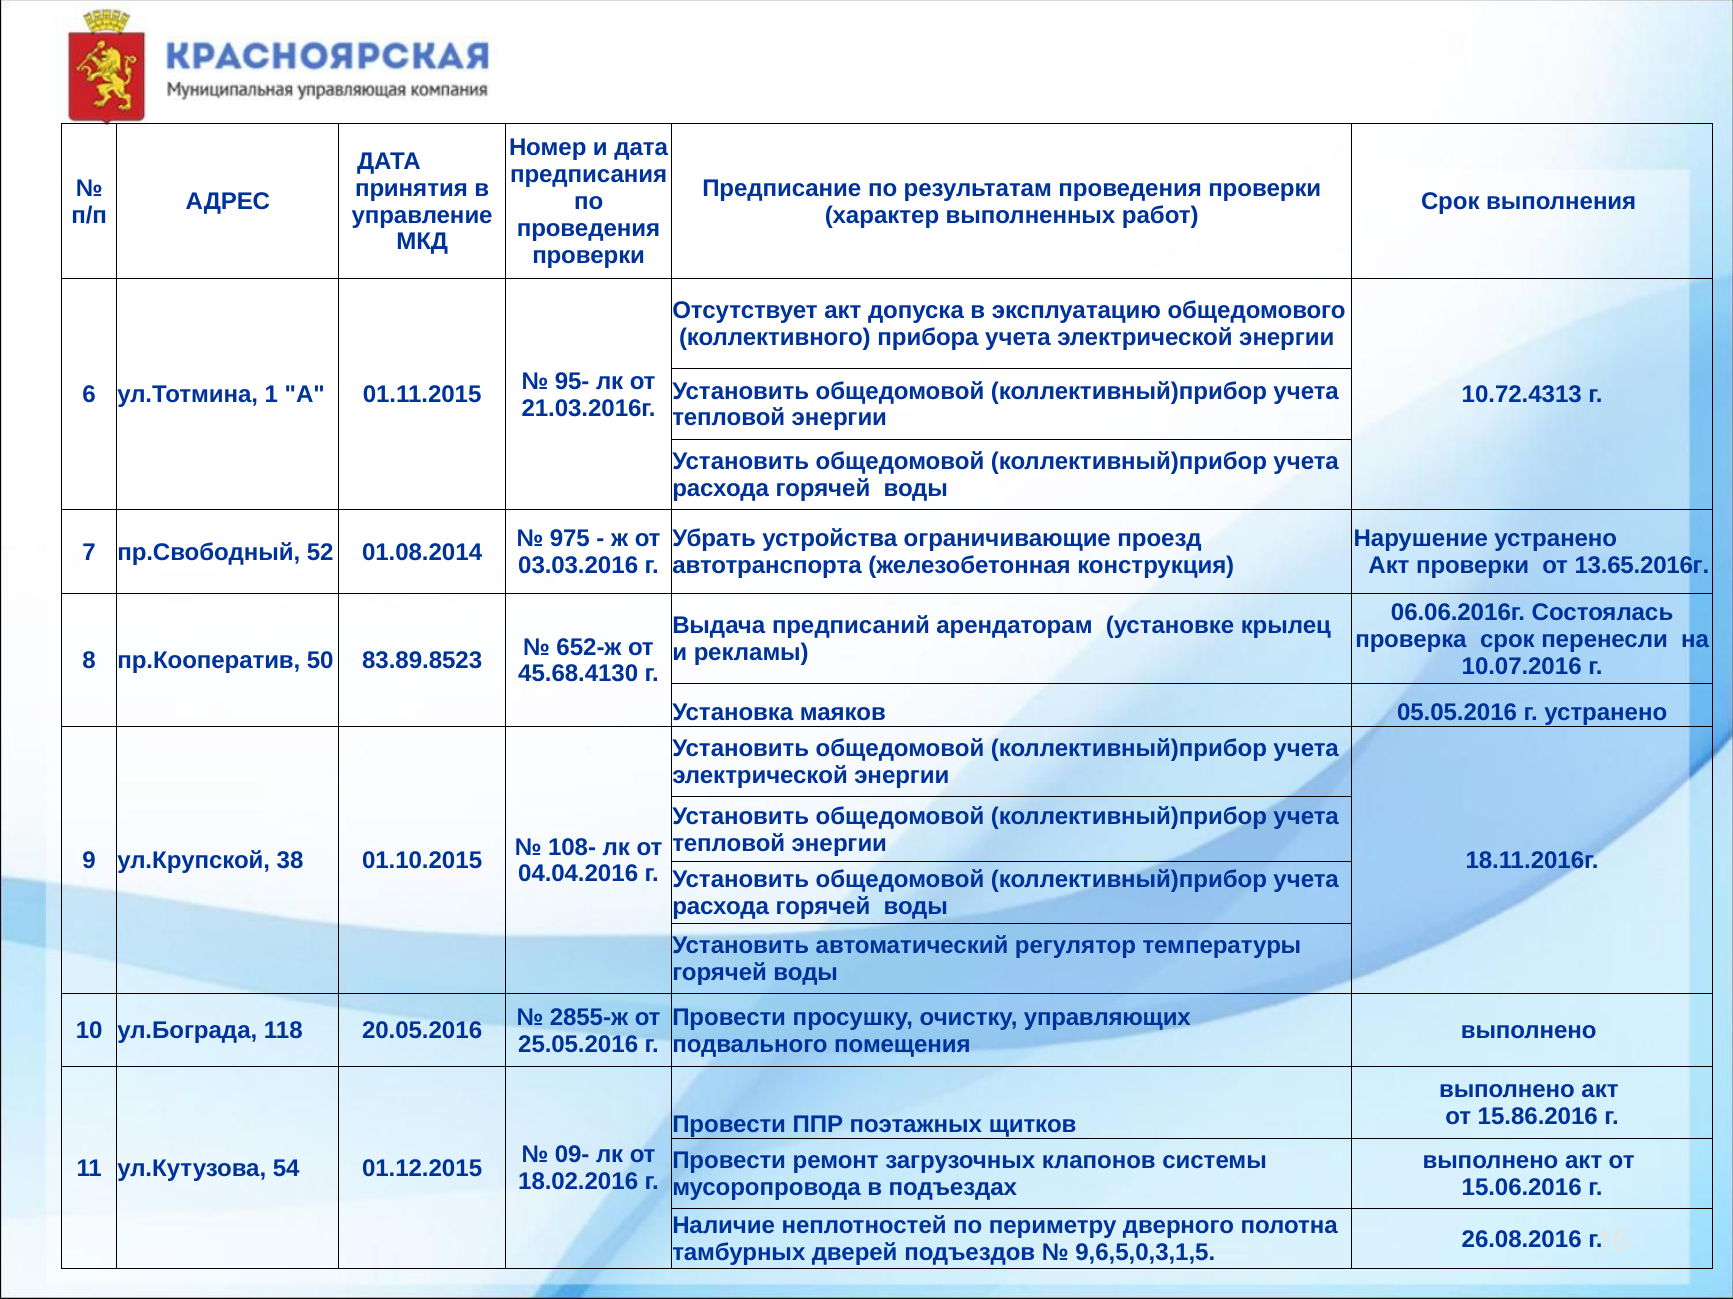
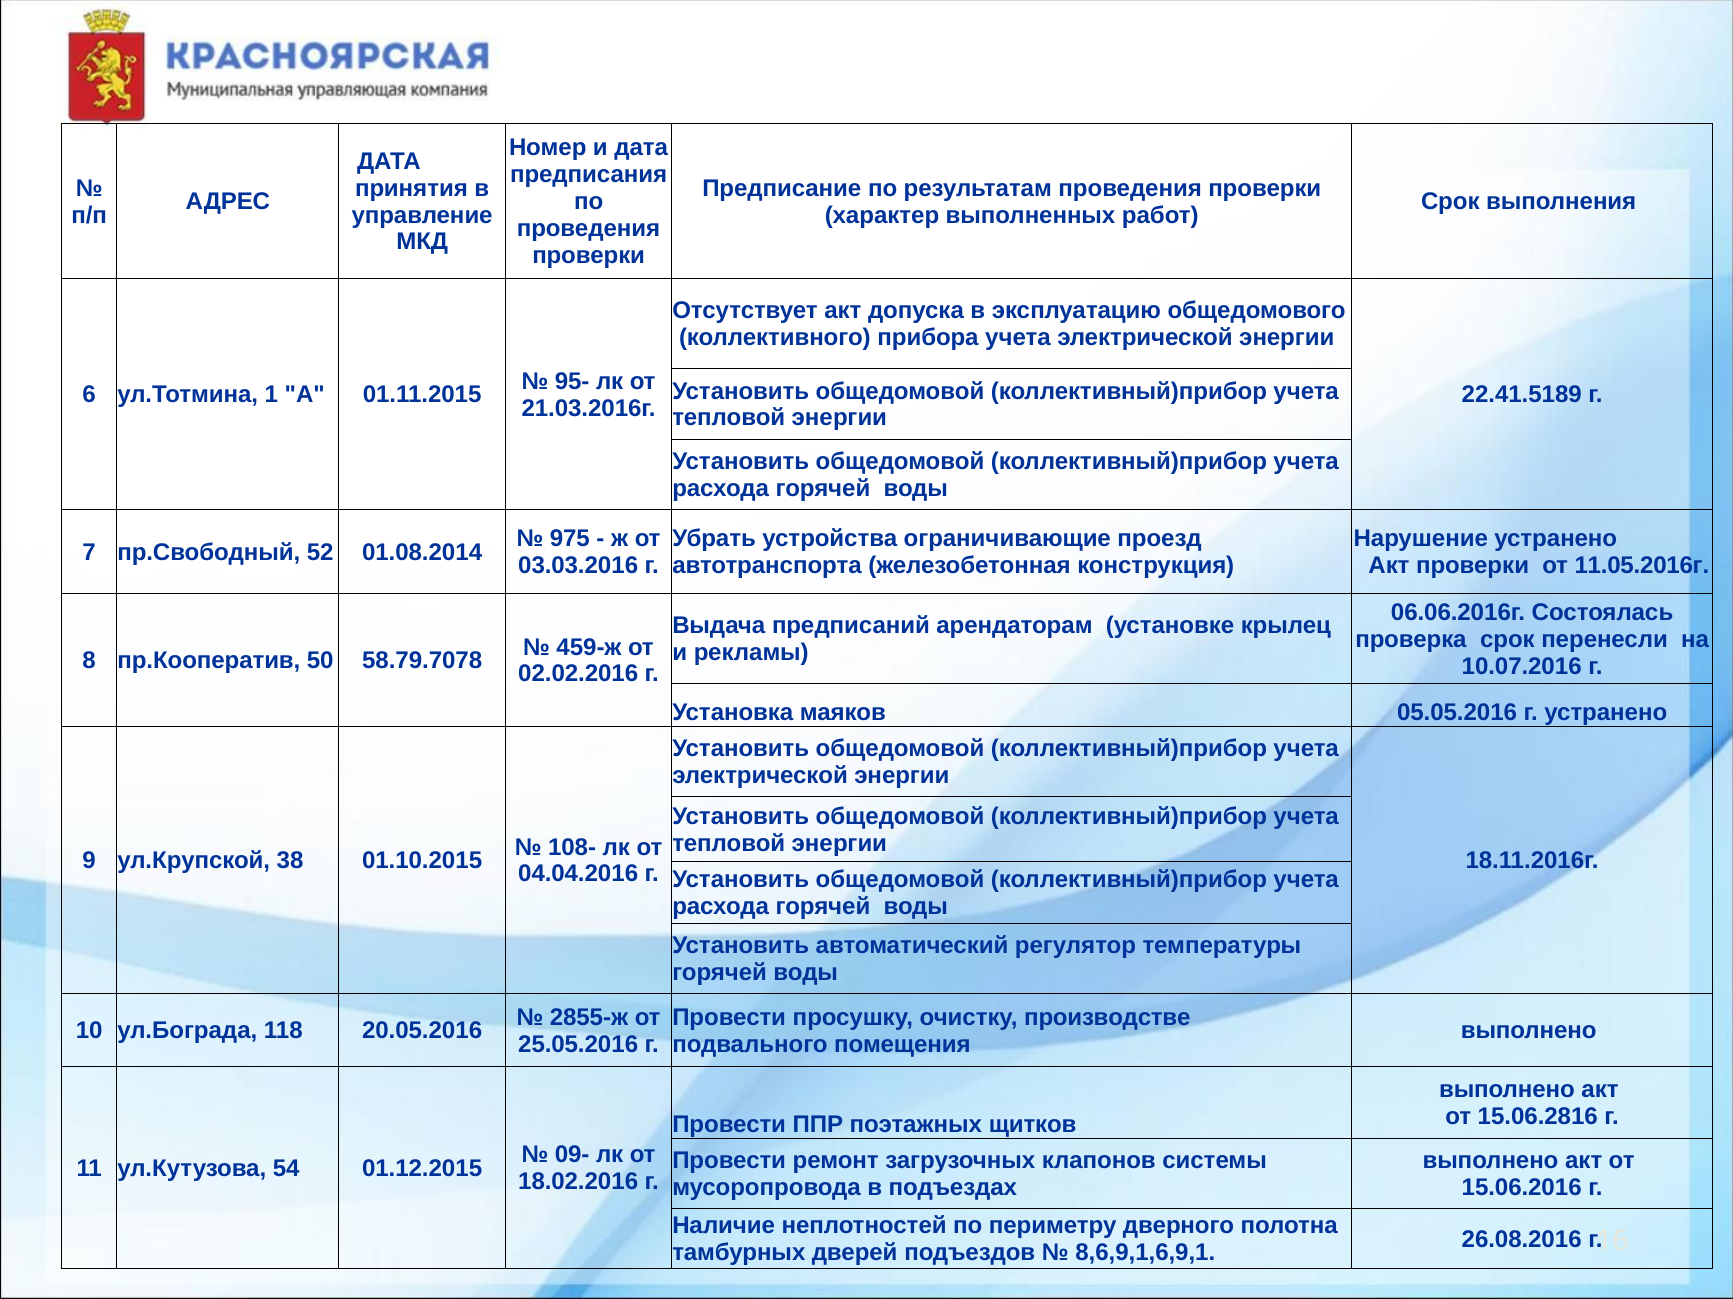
10.72.4313: 10.72.4313 -> 22.41.5189
13.65.2016г: 13.65.2016г -> 11.05.2016г
652-ж: 652-ж -> 459-ж
83.89.8523: 83.89.8523 -> 58.79.7078
45.68.4130: 45.68.4130 -> 02.02.2016
управляющих: управляющих -> производстве
15.86.2016: 15.86.2016 -> 15.06.2816
9,6,5,0,3,1,5: 9,6,5,0,3,1,5 -> 8,6,9,1,6,9,1
